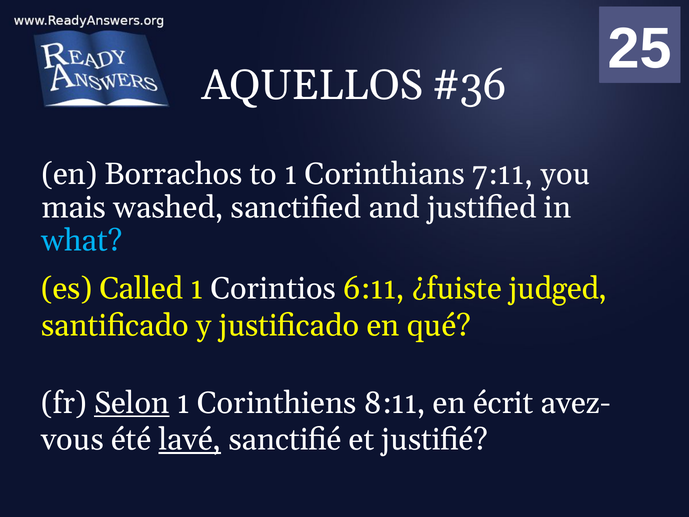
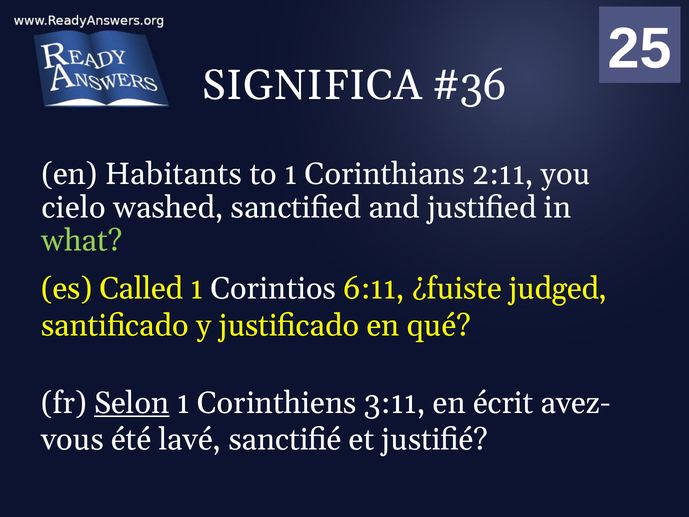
AQUELLOS: AQUELLOS -> SIGNIFICA
Borrachos: Borrachos -> Habitants
7:11: 7:11 -> 2:11
mais: mais -> cielo
what colour: light blue -> light green
8:11: 8:11 -> 3:11
lavé underline: present -> none
